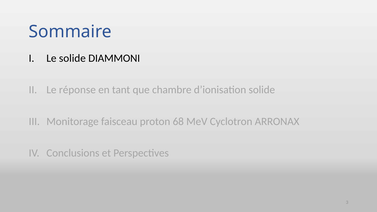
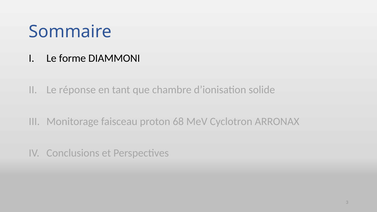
Le solide: solide -> forme
